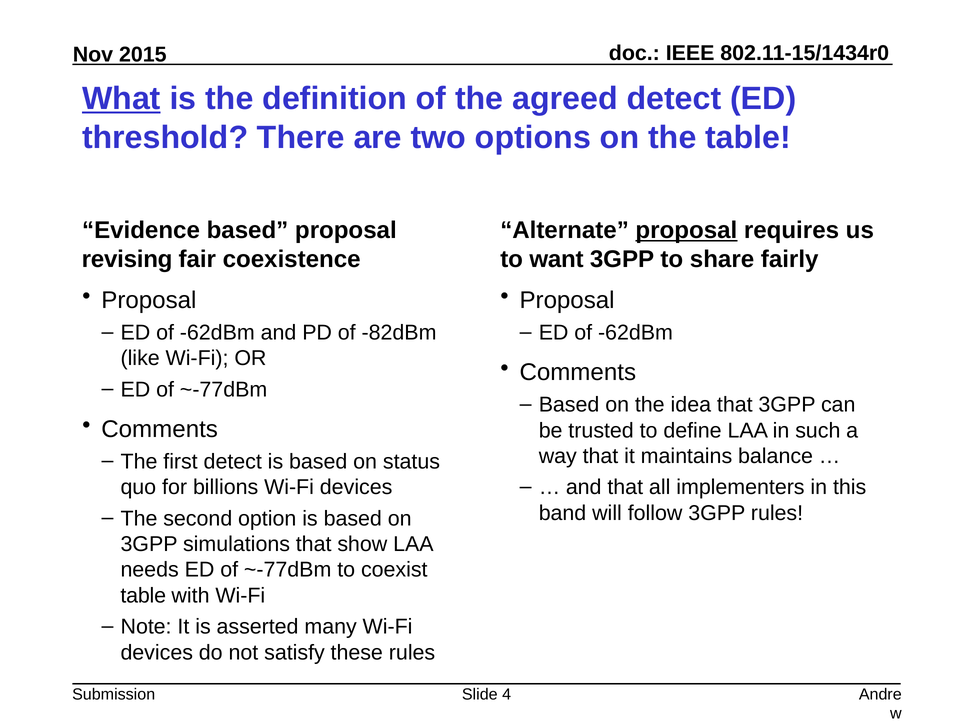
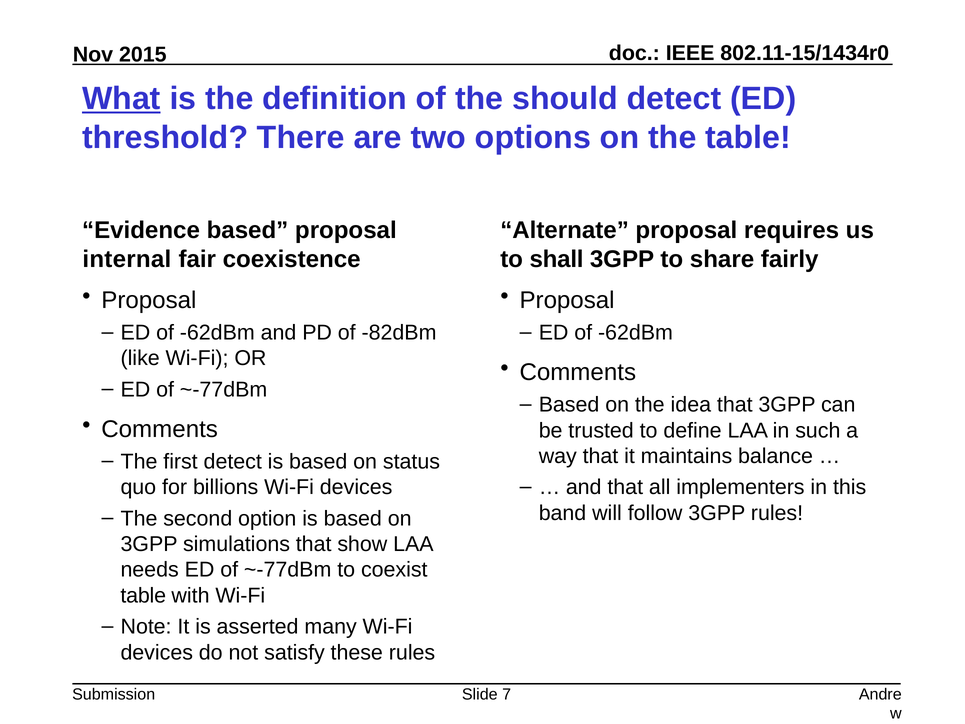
agreed: agreed -> should
proposal at (686, 230) underline: present -> none
revising: revising -> internal
want: want -> shall
4: 4 -> 7
